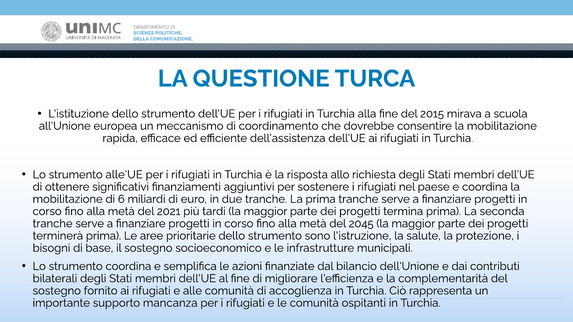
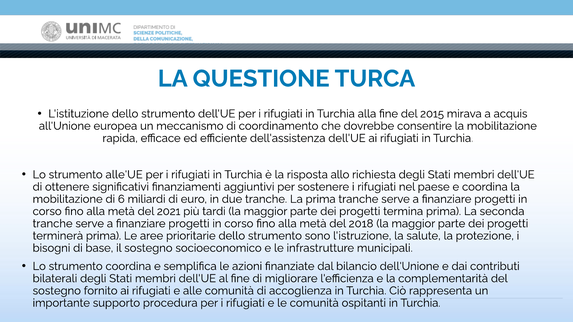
scuola: scuola -> acquis
2045: 2045 -> 2018
mancanza: mancanza -> procedura
